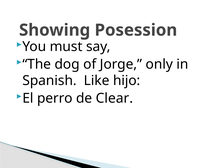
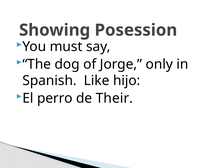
Clear: Clear -> Their
